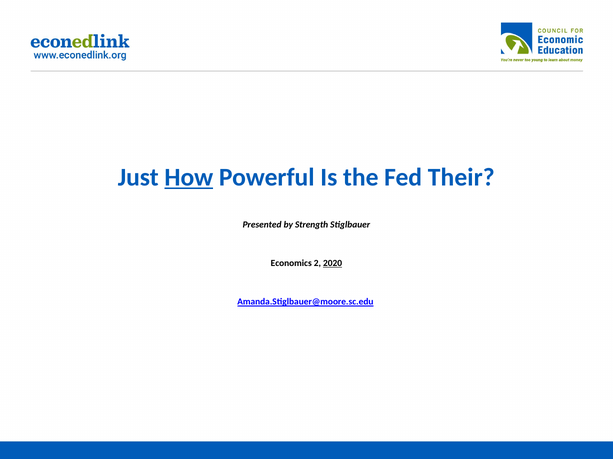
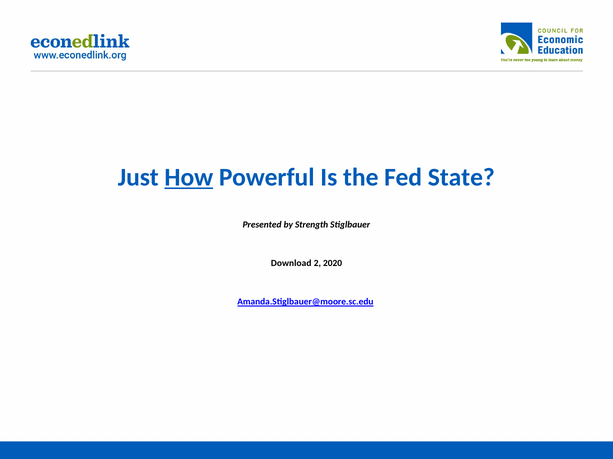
Their: Their -> State
Economics: Economics -> Download
2020 underline: present -> none
